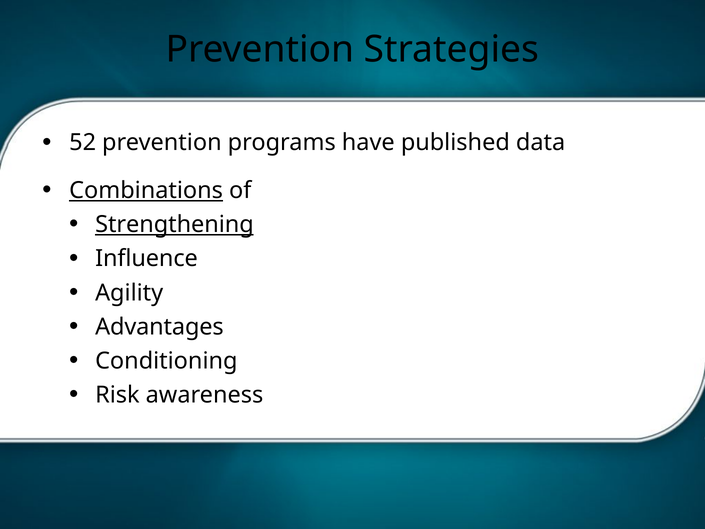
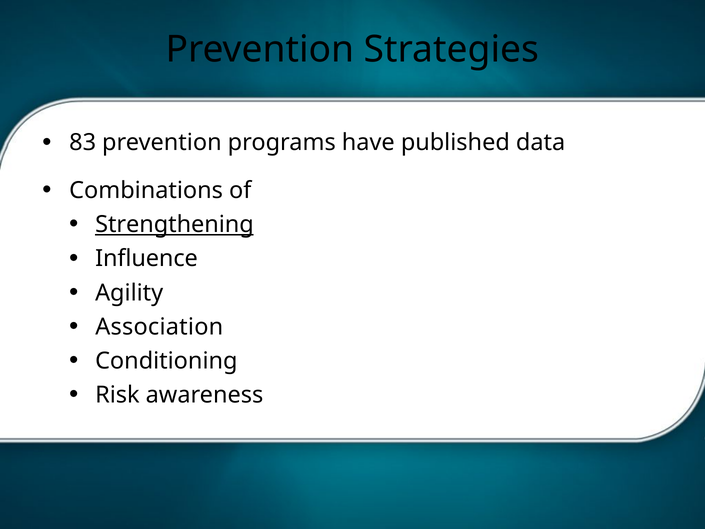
52: 52 -> 83
Combinations underline: present -> none
Advantages: Advantages -> Association
